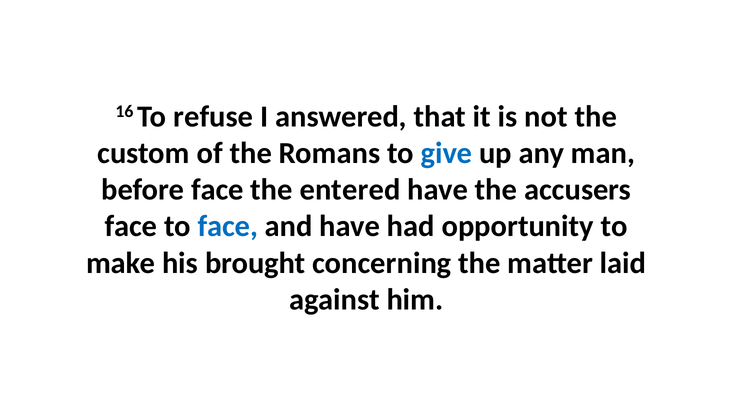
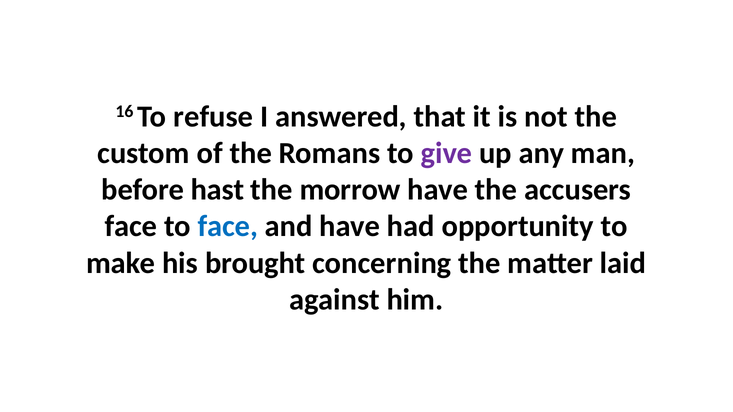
give colour: blue -> purple
before face: face -> hast
entered: entered -> morrow
